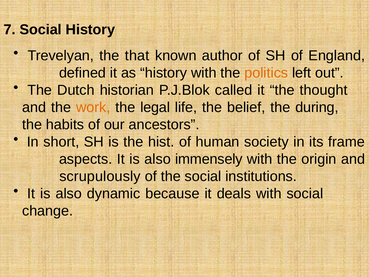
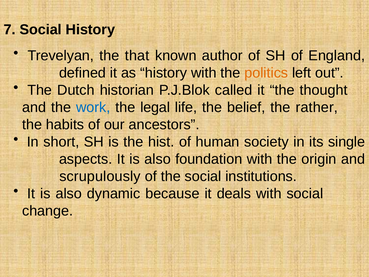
work colour: orange -> blue
during: during -> rather
frame: frame -> single
immensely: immensely -> foundation
